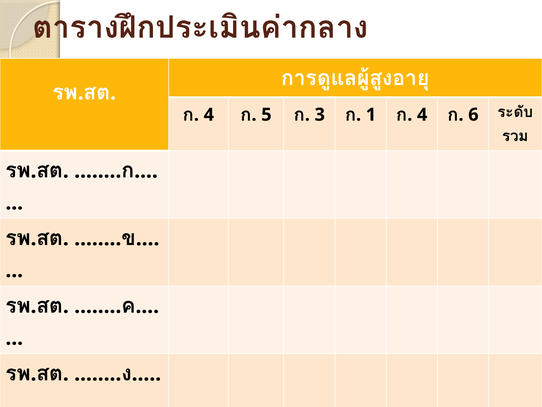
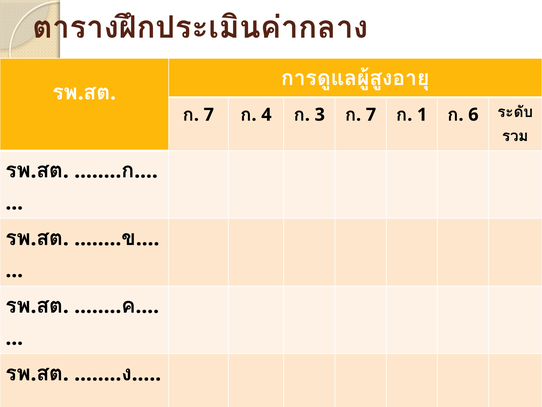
4 at (209, 115): 4 -> 7
5: 5 -> 4
1 at (371, 115): 1 -> 7
4 at (422, 115): 4 -> 1
